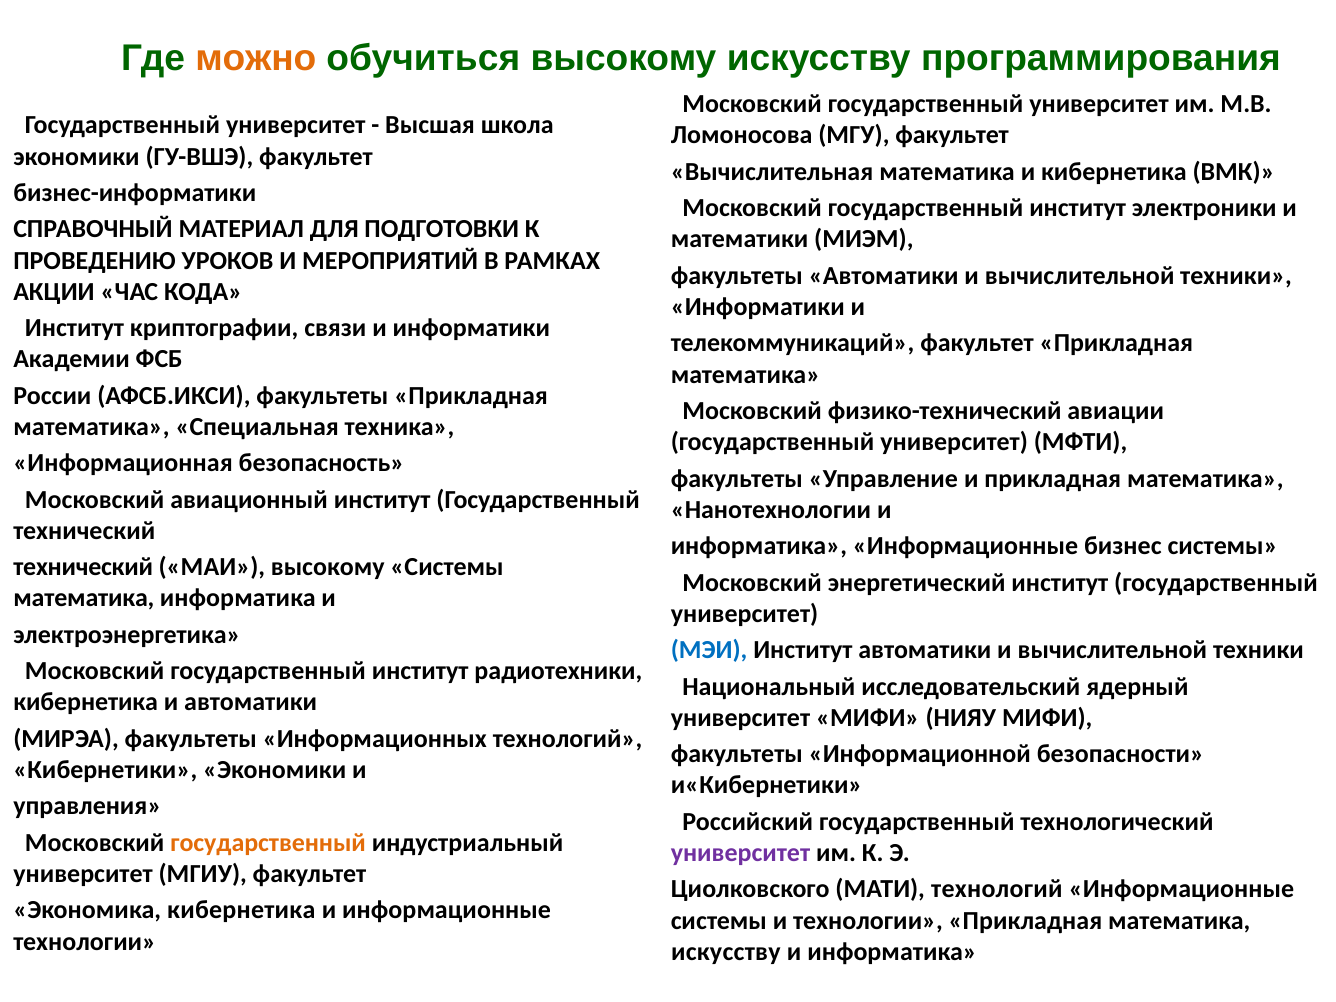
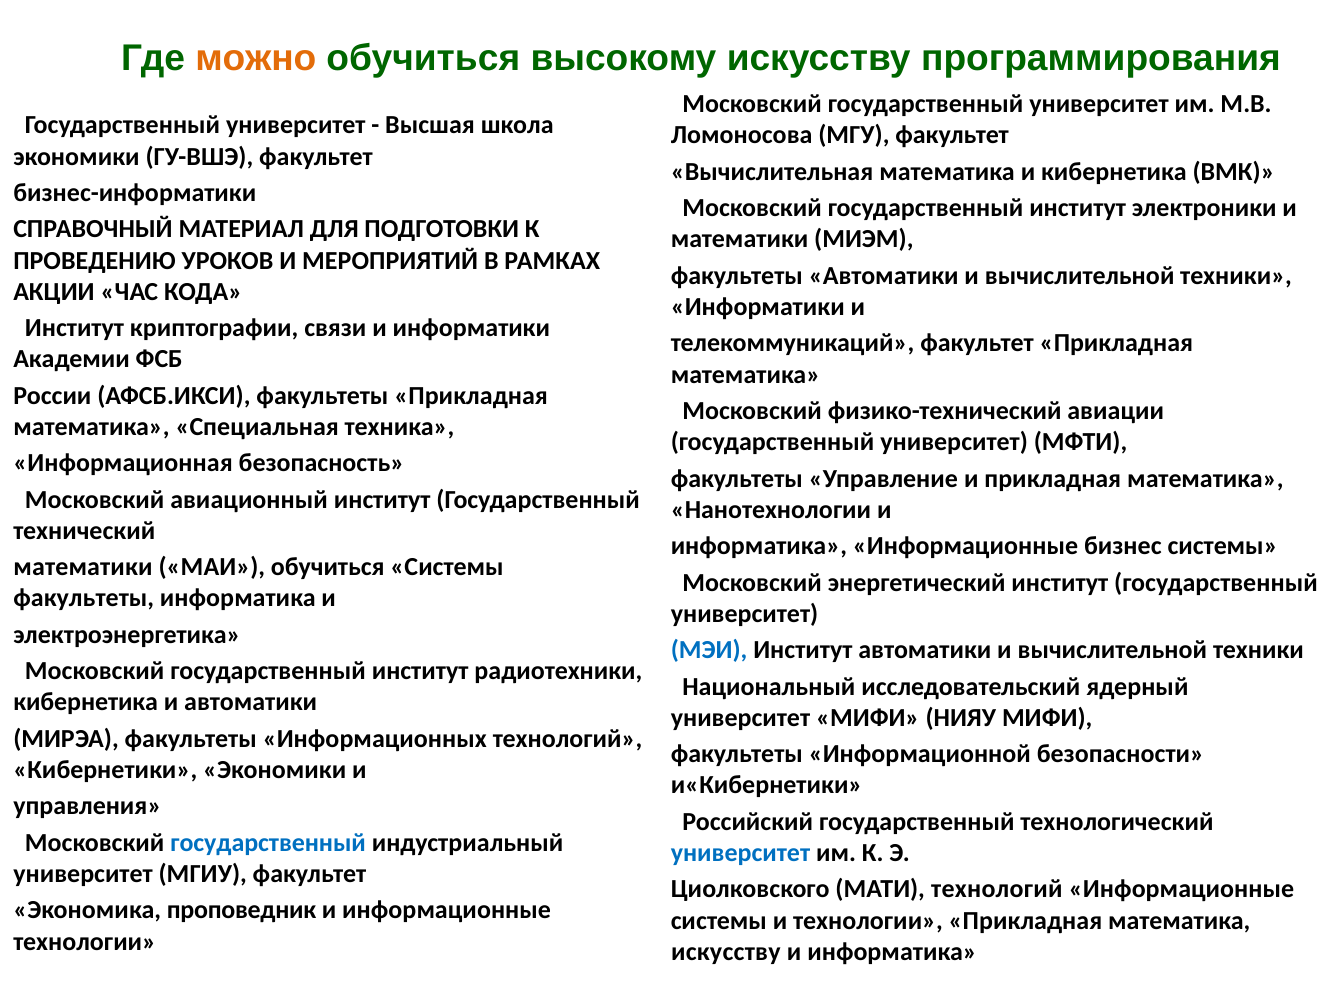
технический at (83, 567): технический -> математики
МАИ высокому: высокому -> обучиться
математика at (84, 598): математика -> факультеты
государственный at (268, 843) colour: orange -> blue
университет at (740, 853) colour: purple -> blue
Экономика кибернетика: кибернетика -> проповедник
